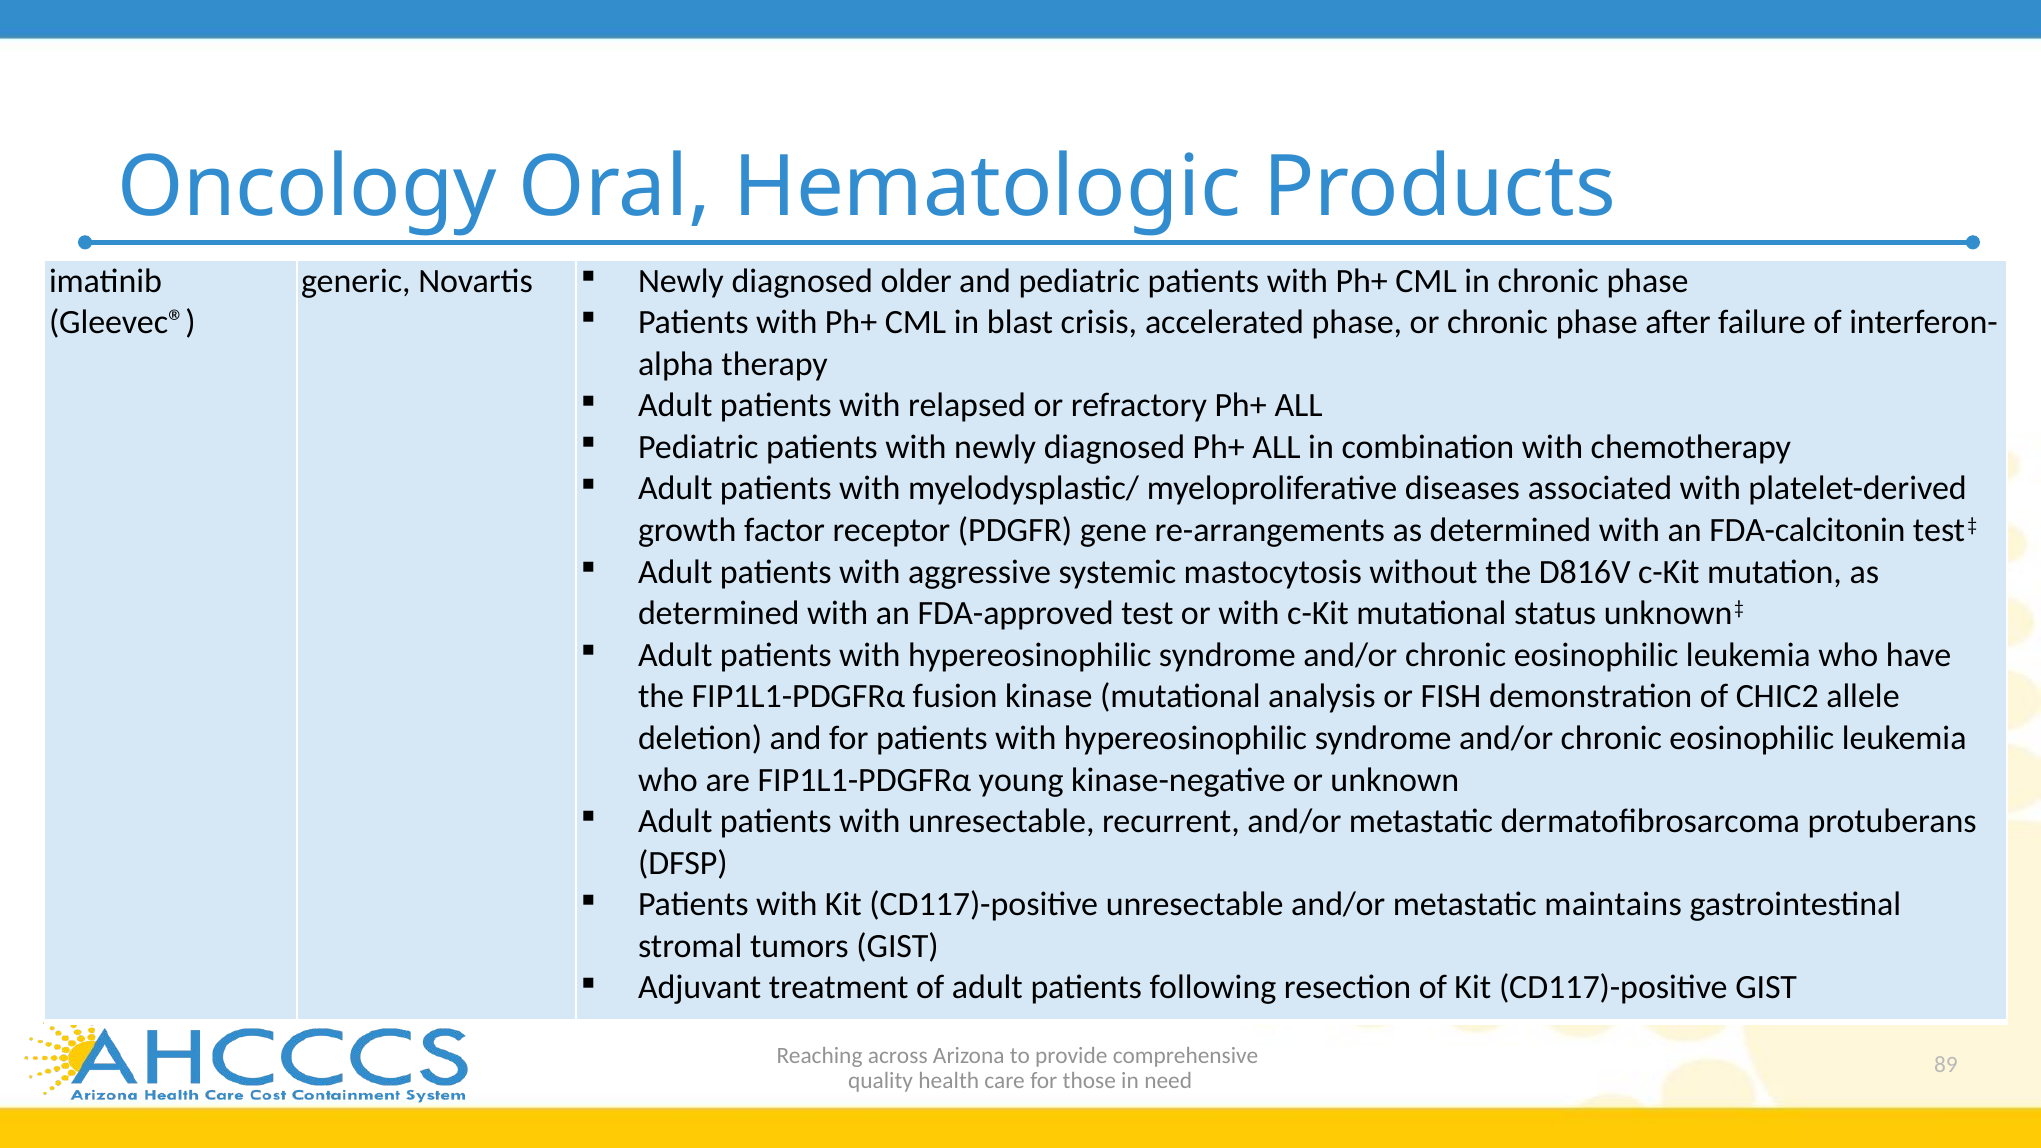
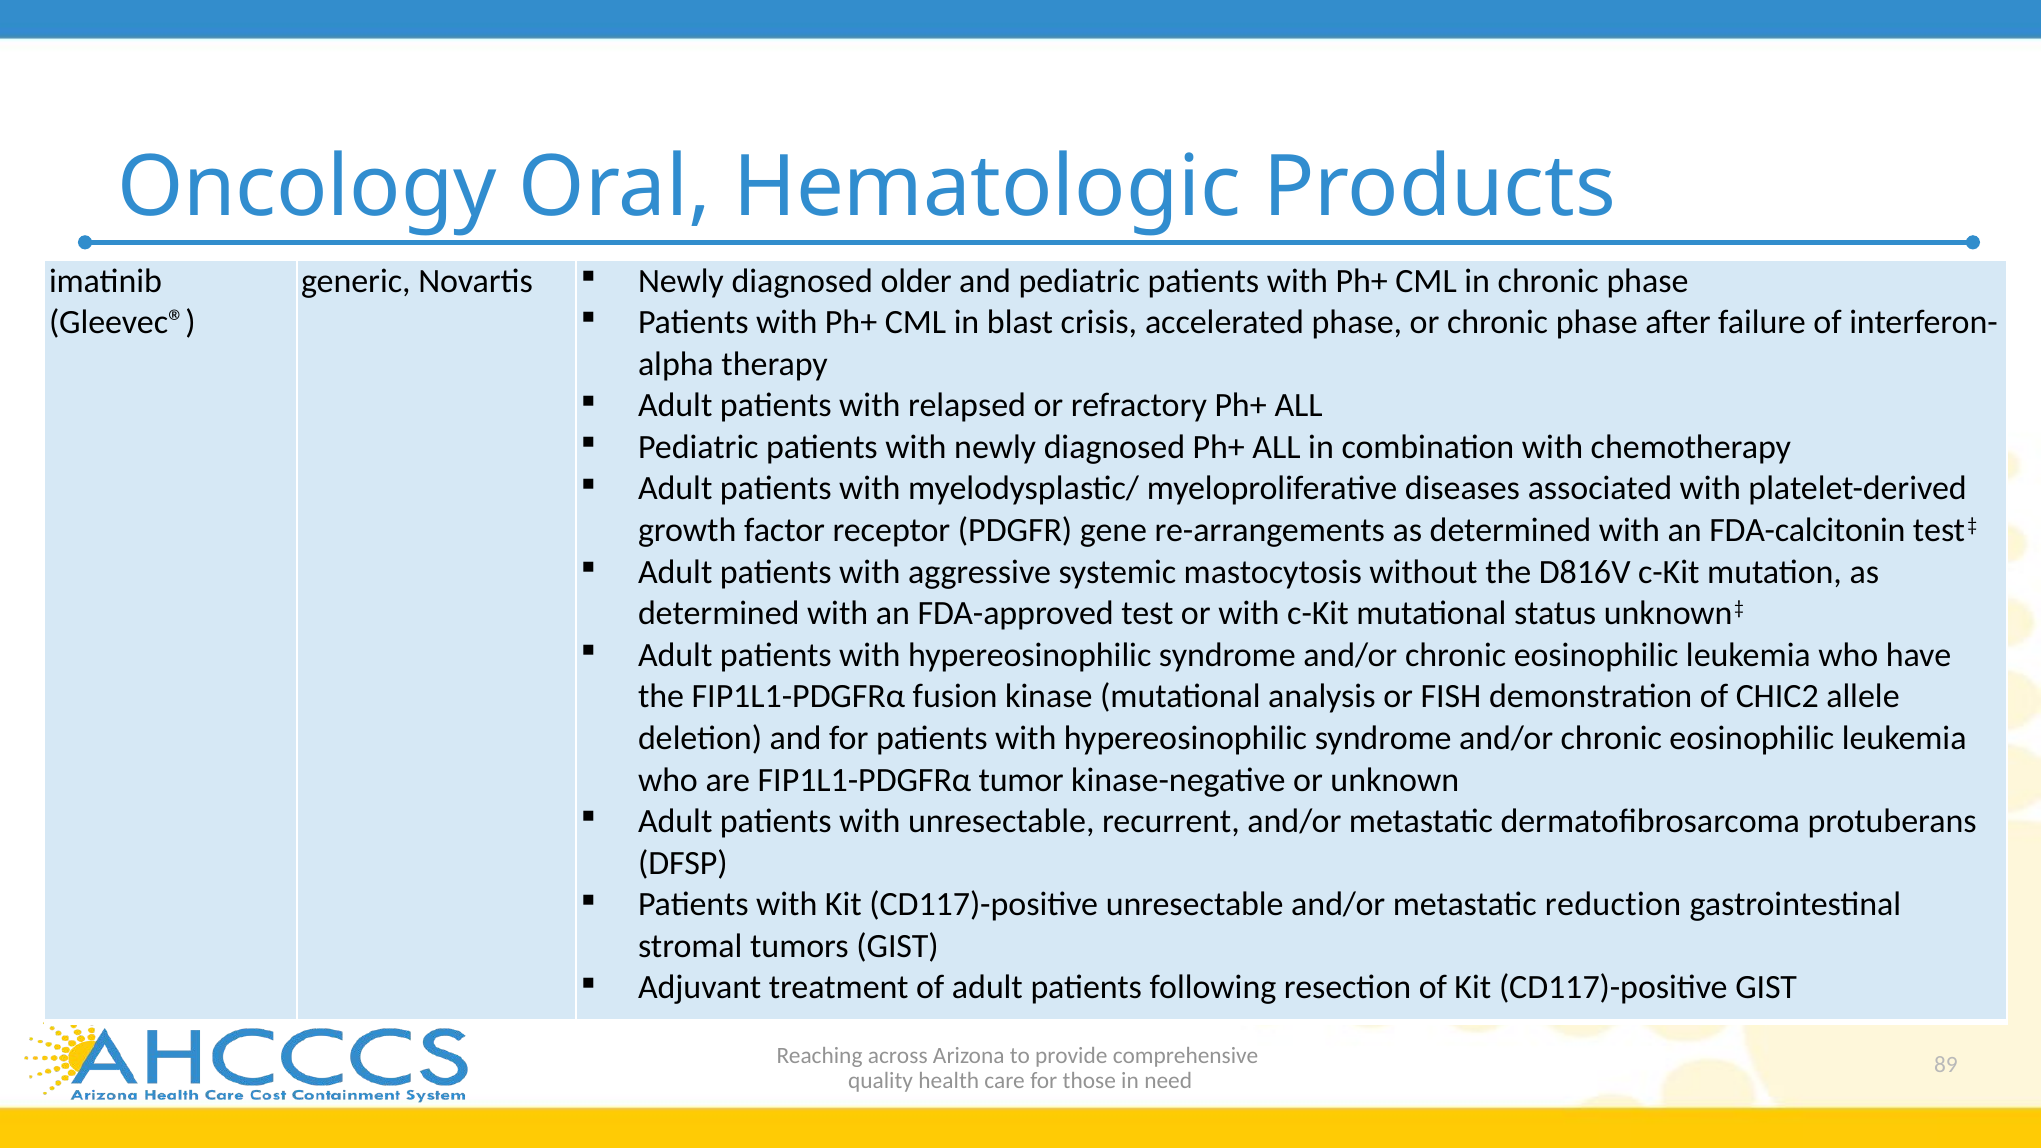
young: young -> tumor
maintains: maintains -> reduction
